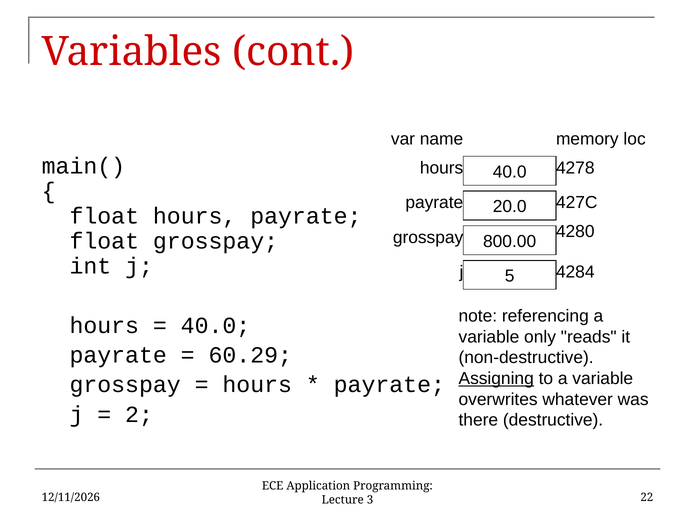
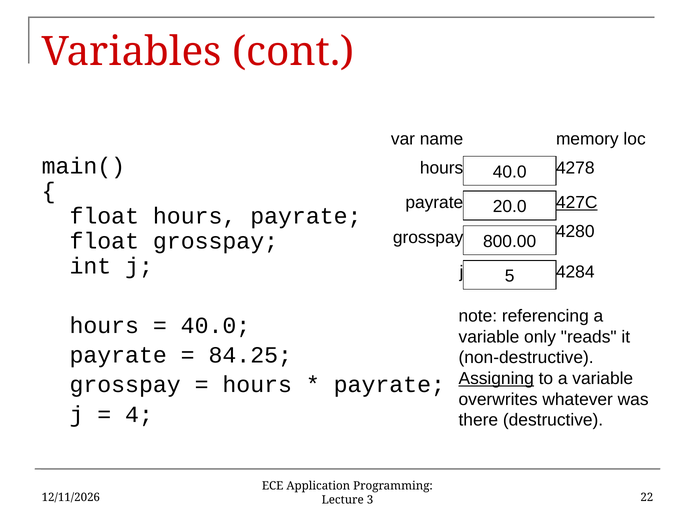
427C underline: none -> present
60.29: 60.29 -> 84.25
2: 2 -> 4
